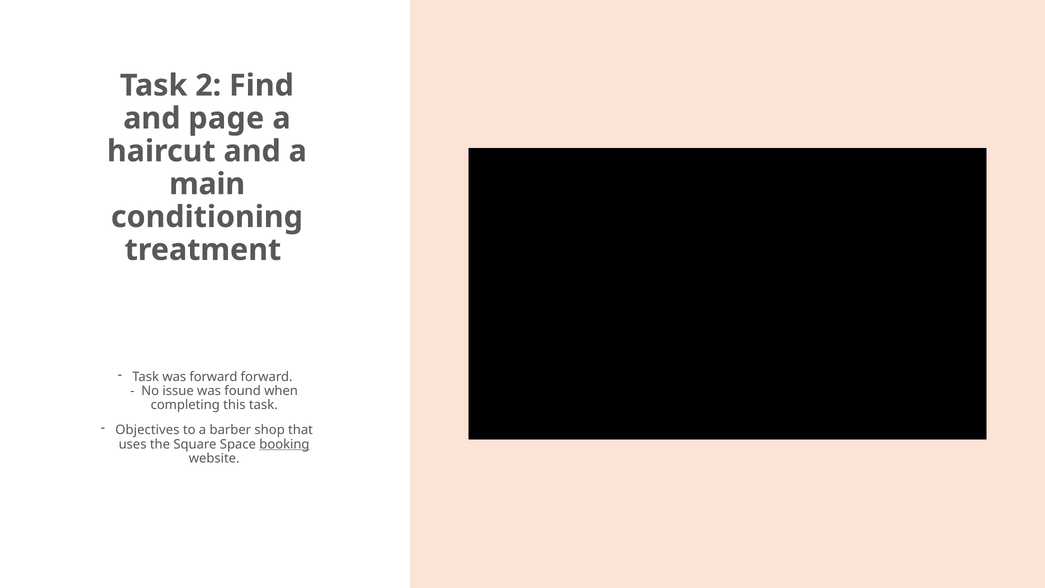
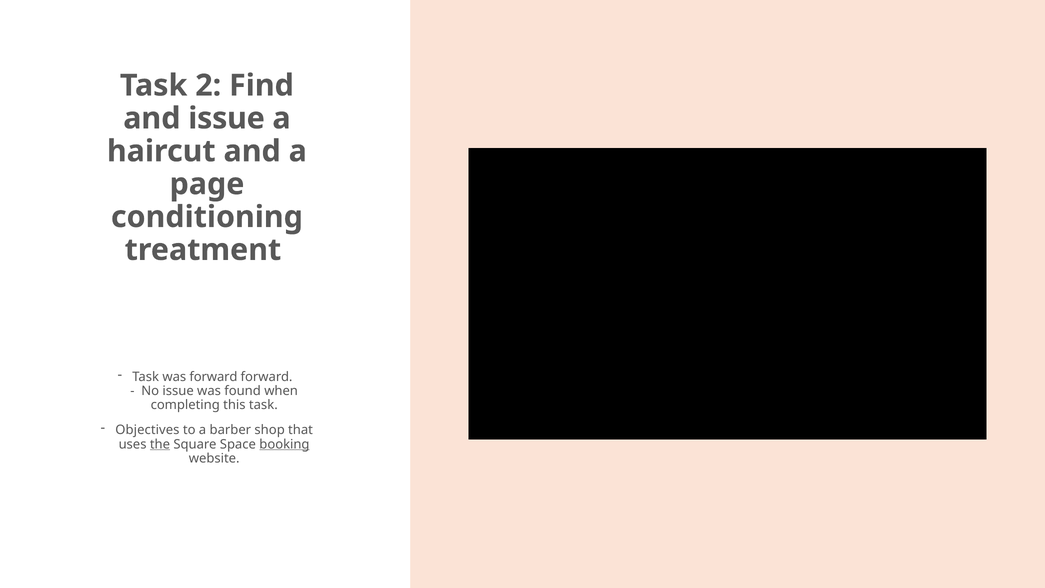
and page: page -> issue
main: main -> page
the underline: none -> present
